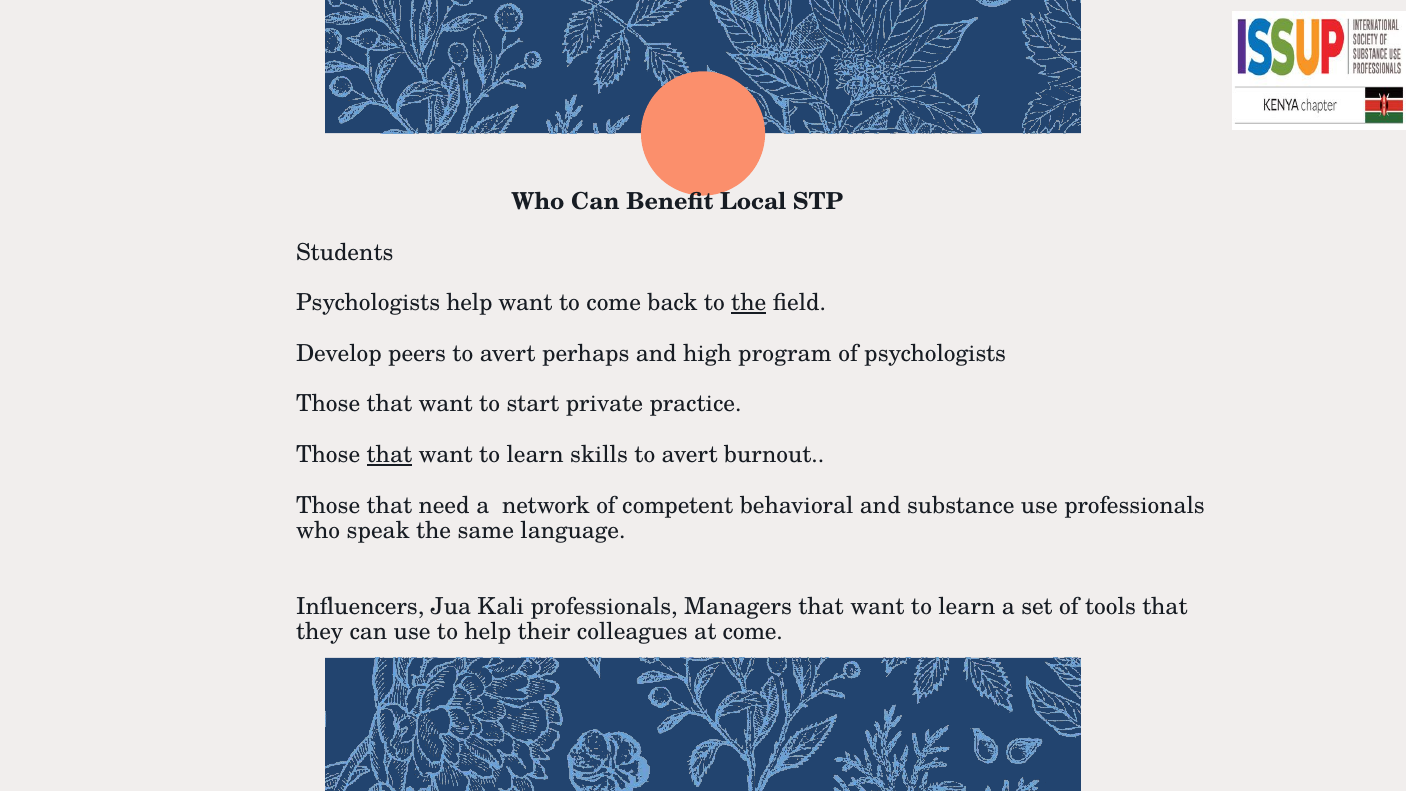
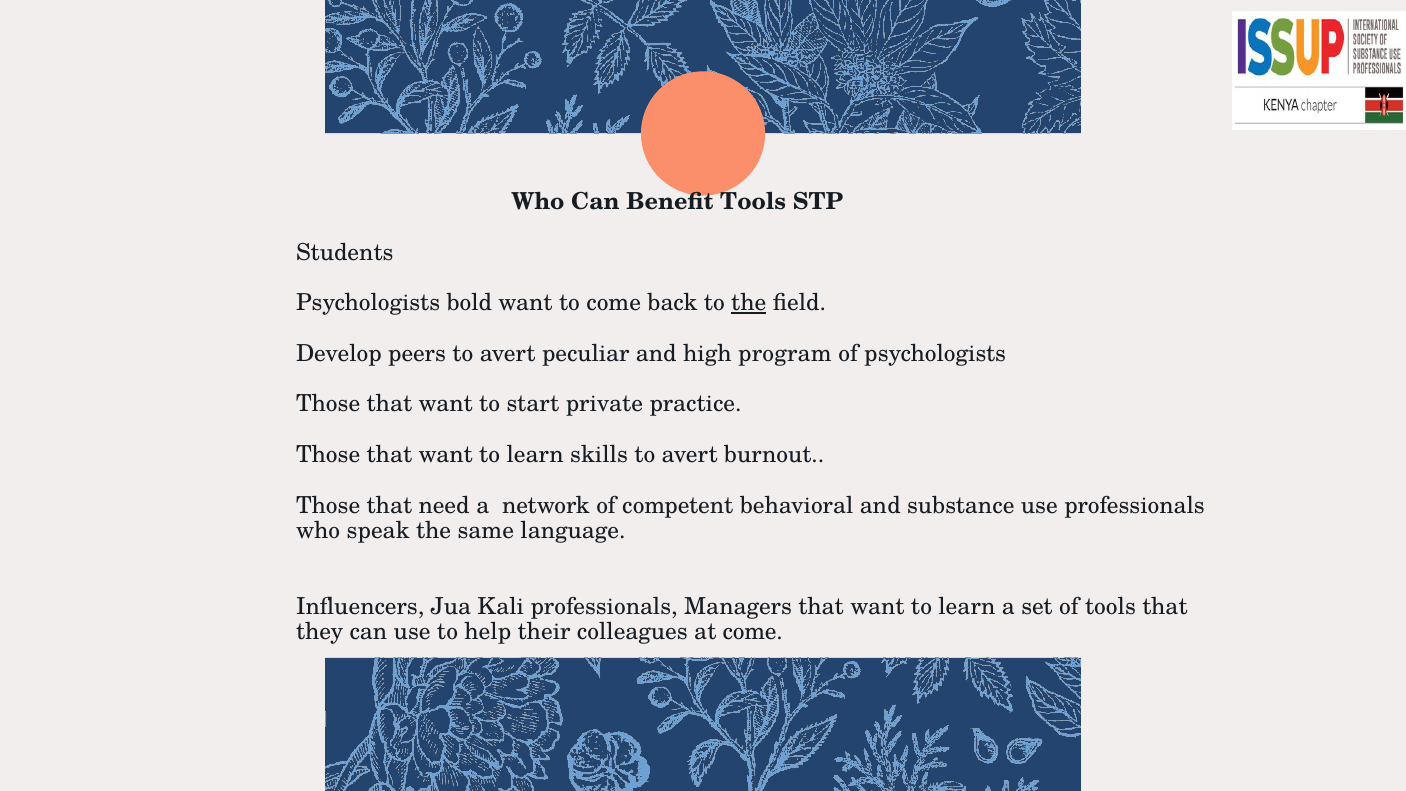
Benefit Local: Local -> Tools
Psychologists help: help -> bold
perhaps: perhaps -> peculiar
that at (389, 455) underline: present -> none
